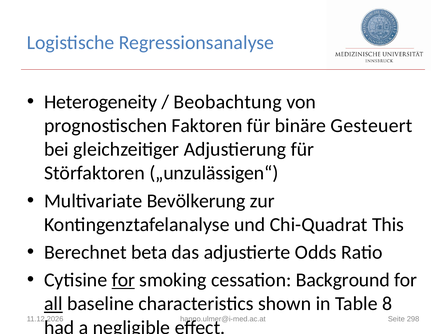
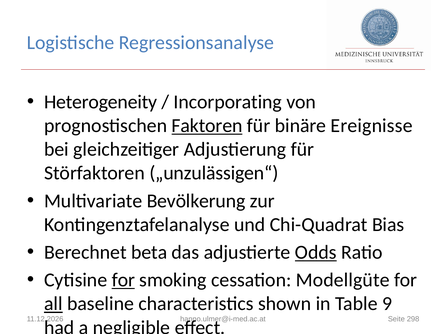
Beobachtung: Beobachtung -> Incorporating
Faktoren underline: none -> present
Gesteuert: Gesteuert -> Ereignisse
This: This -> Bias
Odds underline: none -> present
Background: Background -> Modellgüte
8: 8 -> 9
